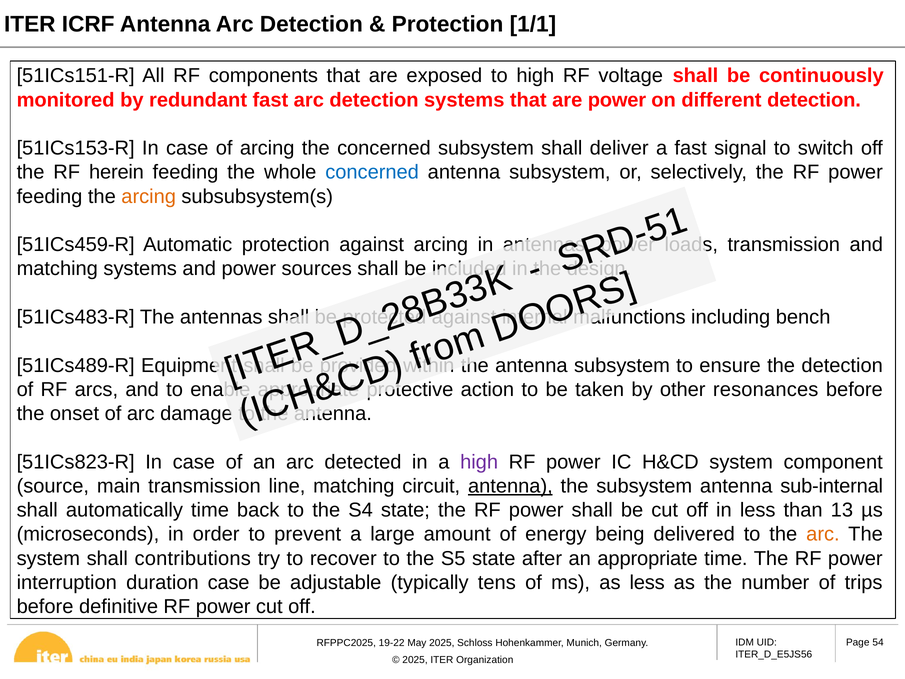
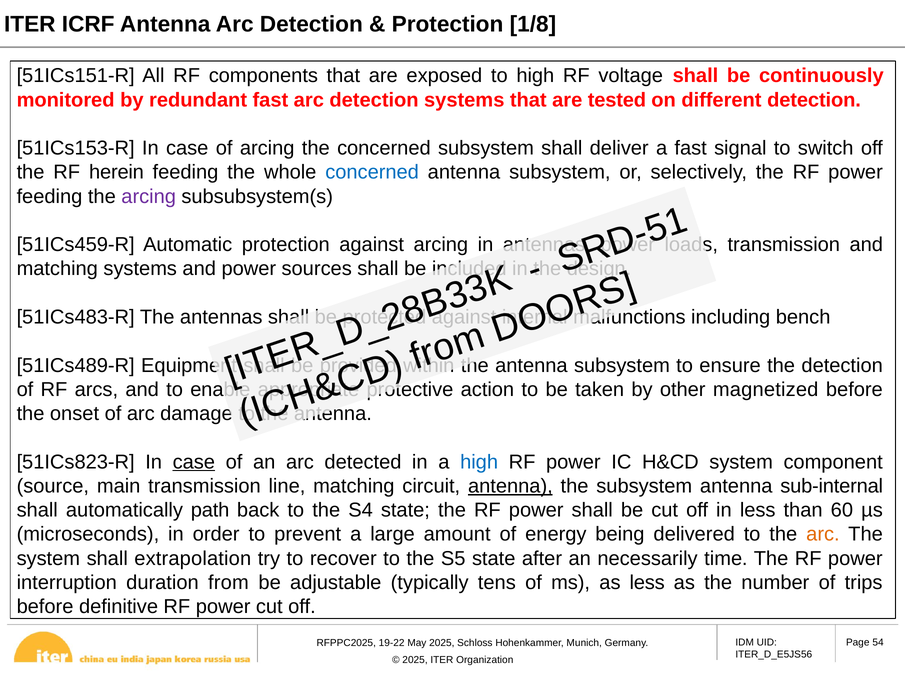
1/1: 1/1 -> 1/8
are power: power -> tested
arcing at (149, 196) colour: orange -> purple
resonances: resonances -> magnetized
case at (194, 462) underline: none -> present
high at (479, 462) colour: purple -> blue
automatically time: time -> path
13: 13 -> 60
contributions: contributions -> extrapolation
an appropriate: appropriate -> necessarily
duration case: case -> from
